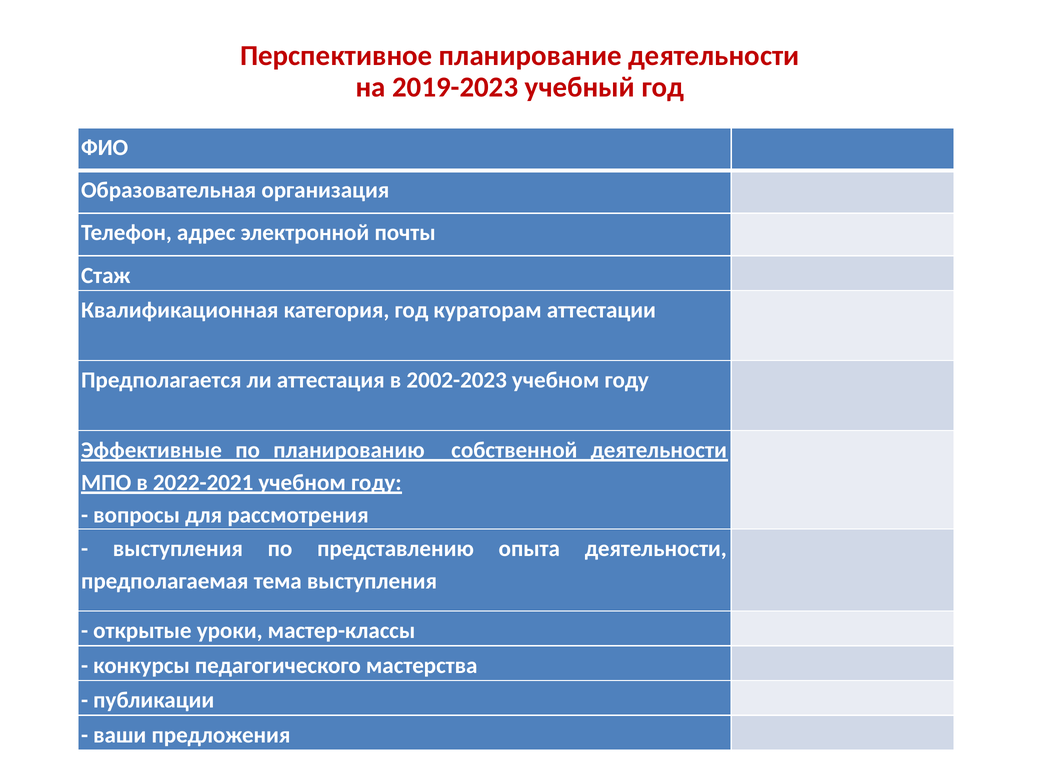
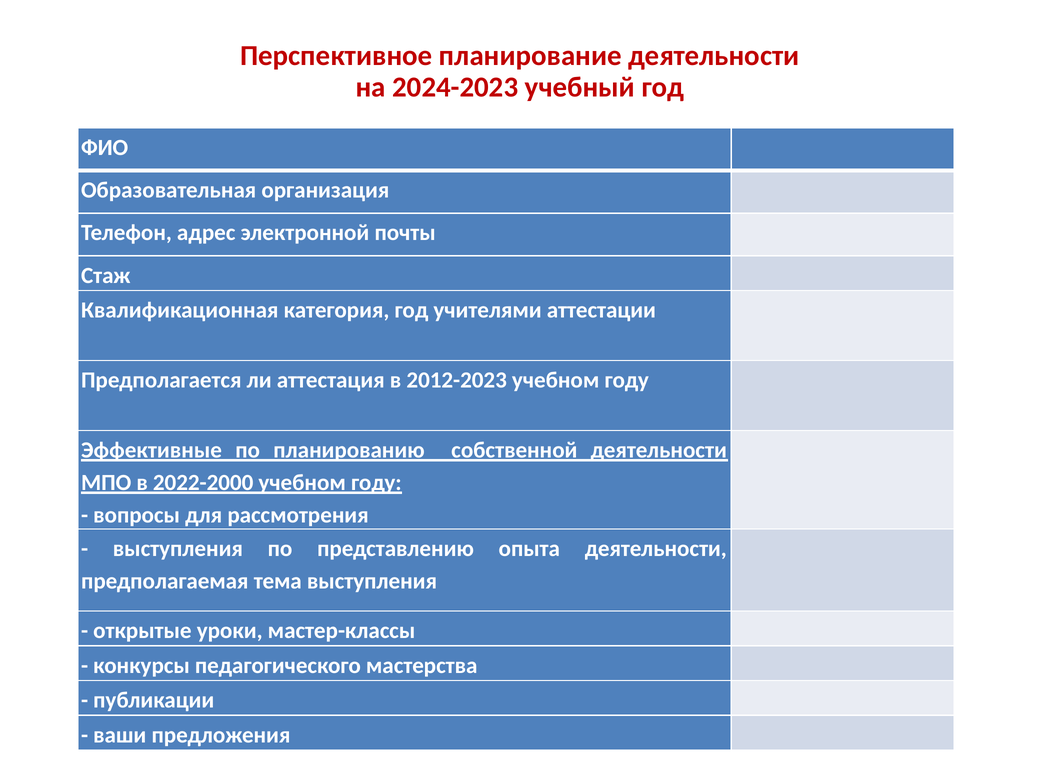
2019-2023: 2019-2023 -> 2024-2023
кураторам: кураторам -> учителями
2002-2023: 2002-2023 -> 2012-2023
2022-2021: 2022-2021 -> 2022-2000
